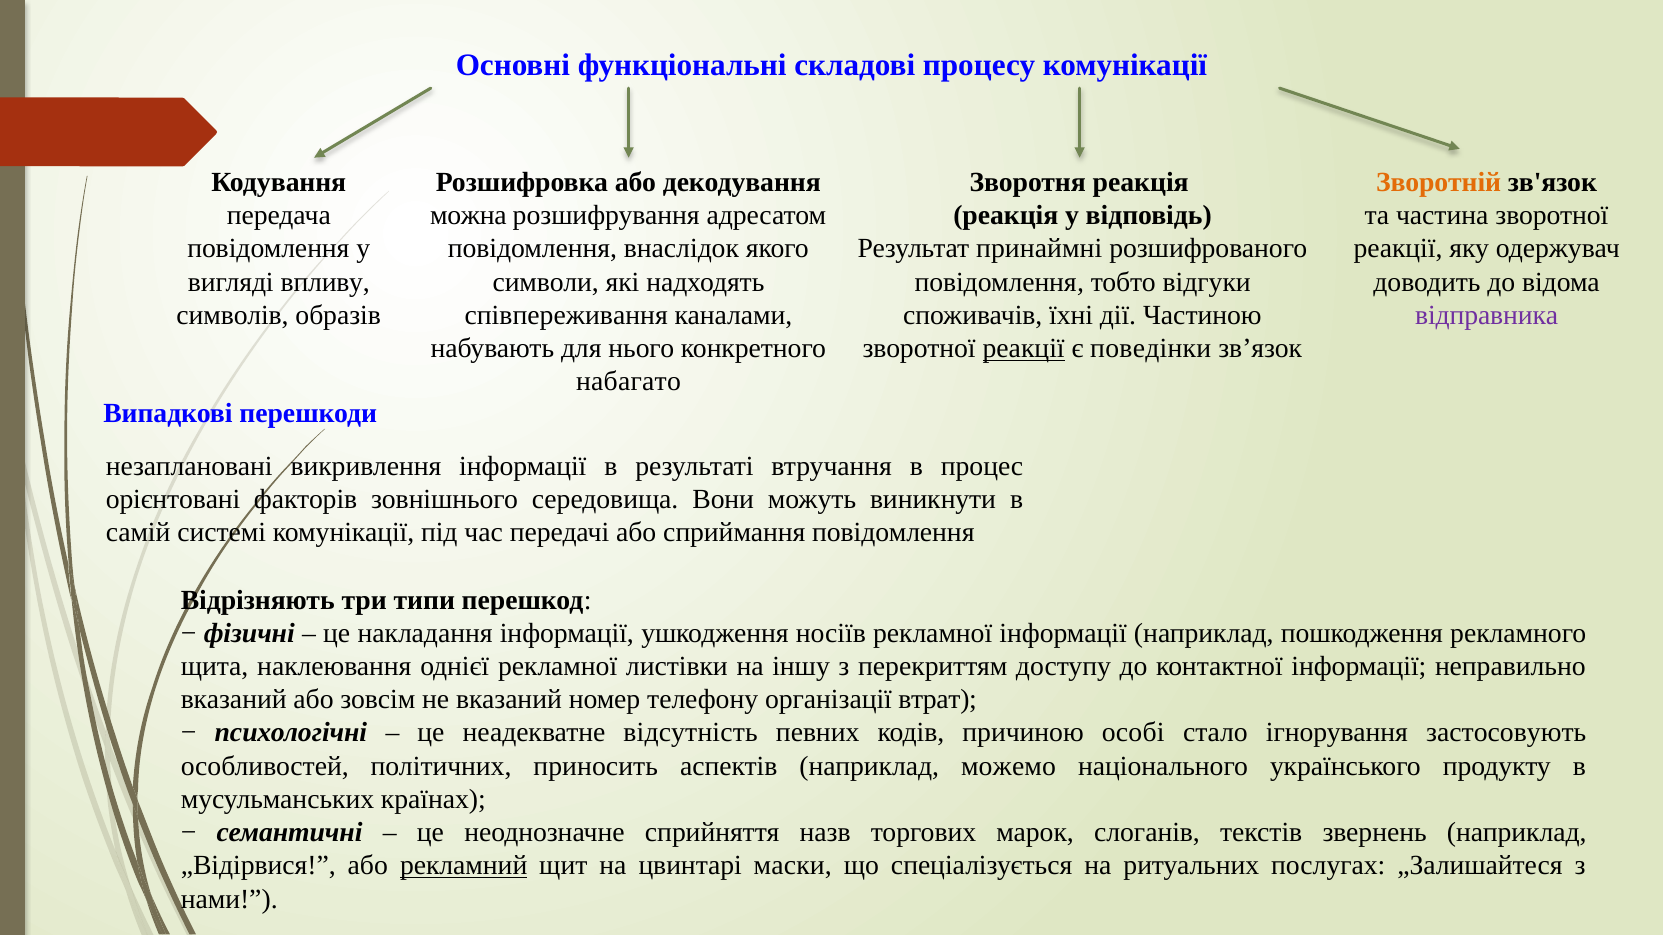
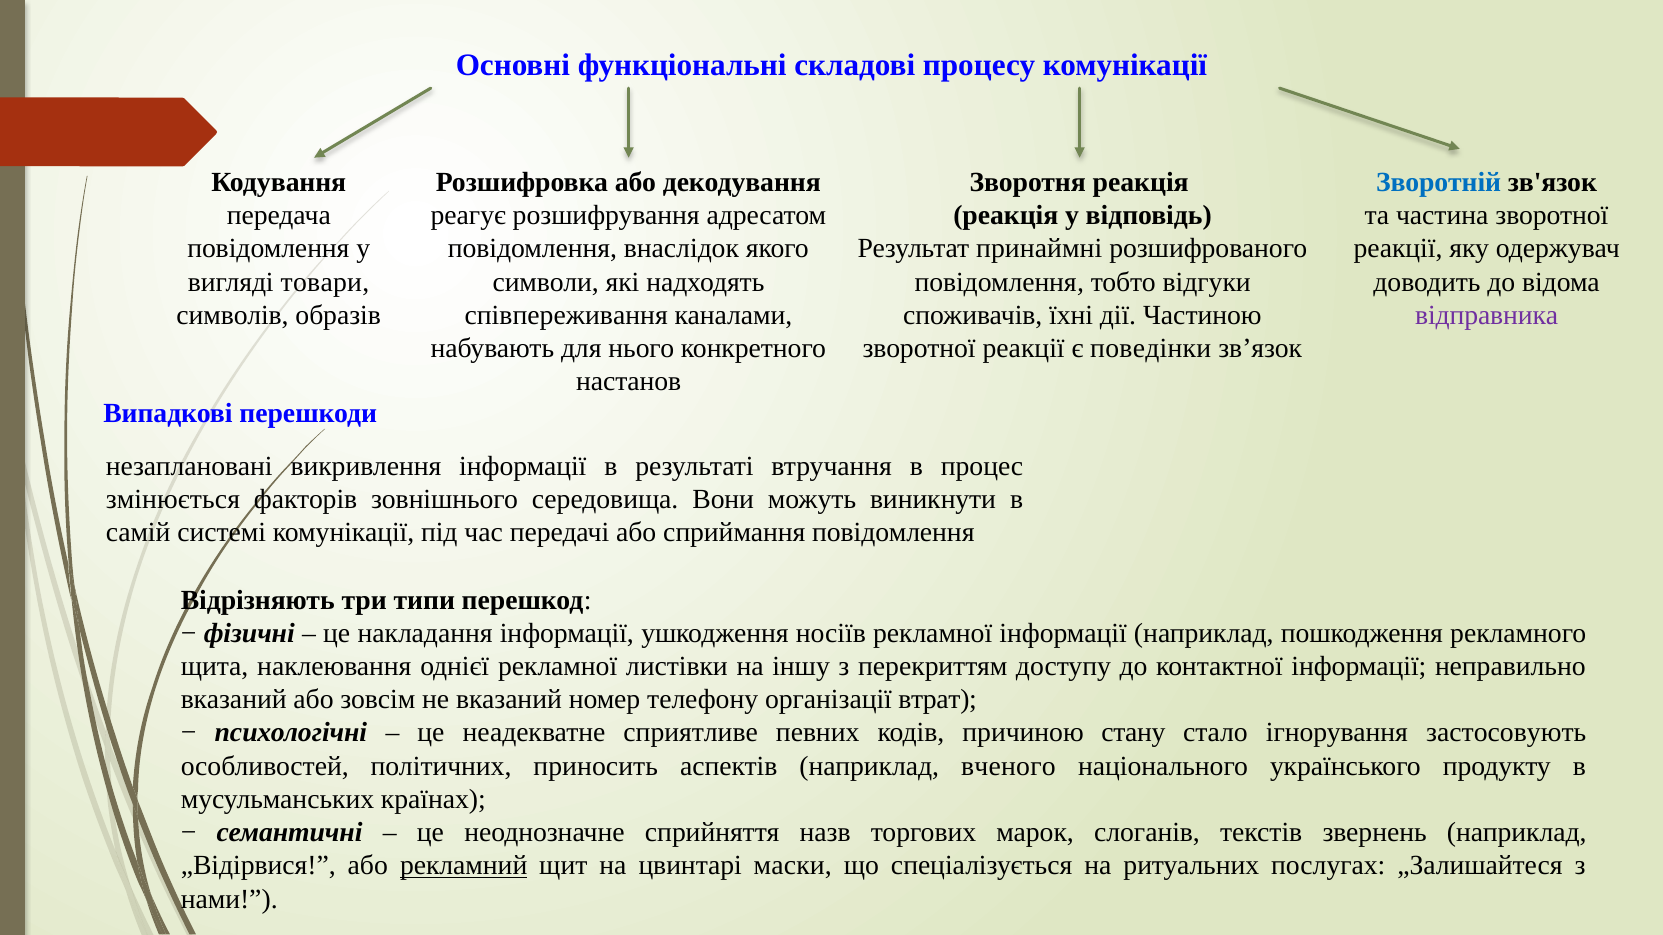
Зворотній colour: orange -> blue
можна: можна -> реагує
впливу: впливу -> товари
реакції at (1024, 349) underline: present -> none
набагато: набагато -> настанов
орієнтовані: орієнтовані -> змінюється
відсутність: відсутність -> сприятливе
особі: особі -> стану
можемо: можемо -> вченого
